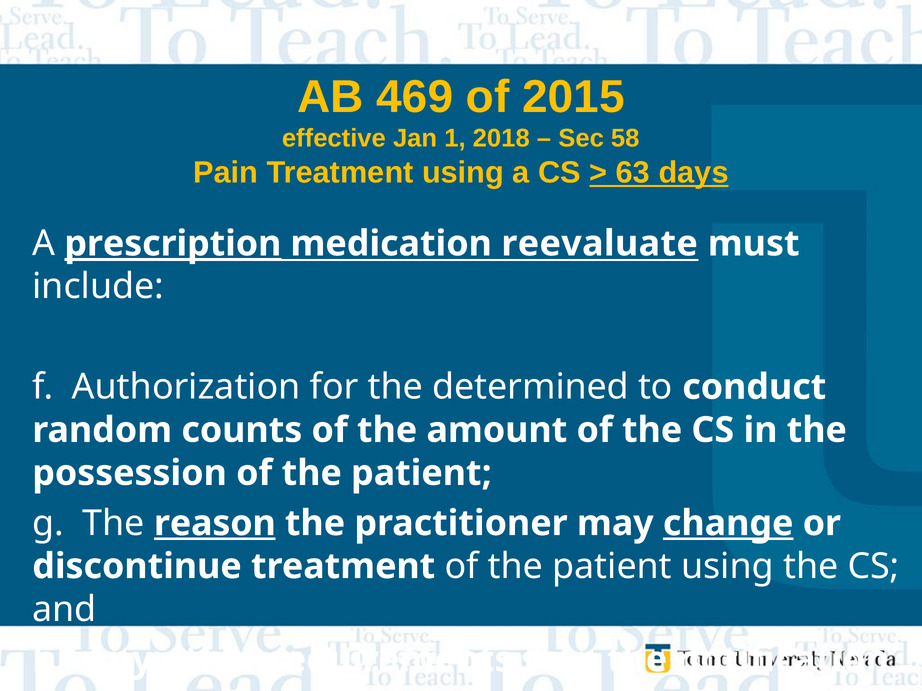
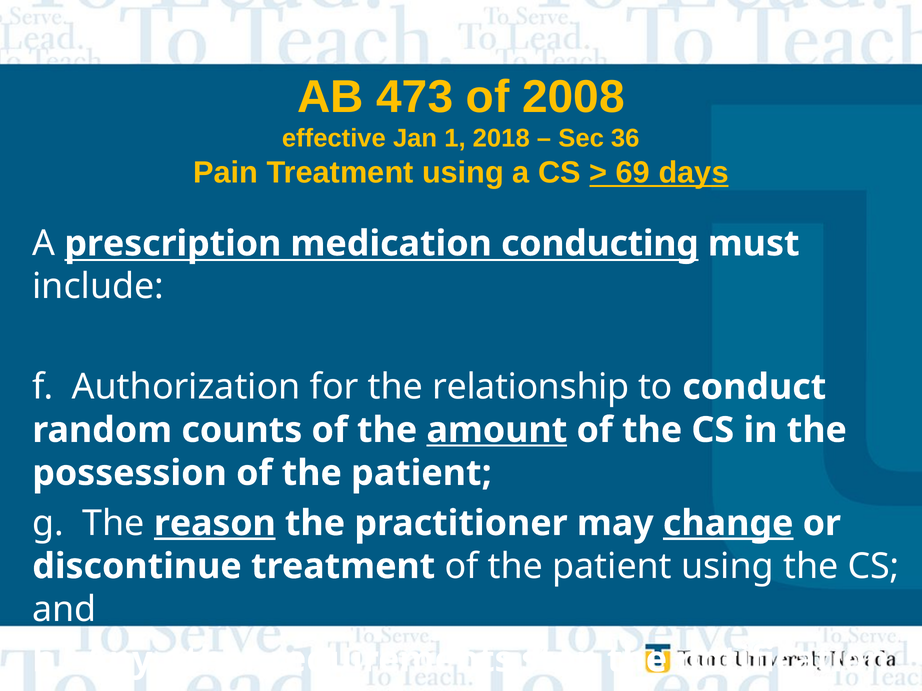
469: 469 -> 473
2015: 2015 -> 2008
58: 58 -> 36
63: 63 -> 69
prescription underline: present -> none
reevaluate: reevaluate -> conducting
determined: determined -> relationship
amount underline: none -> present
